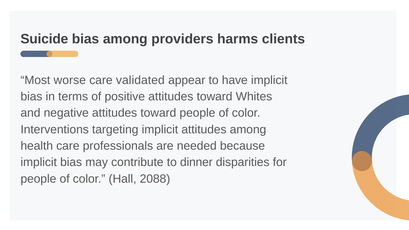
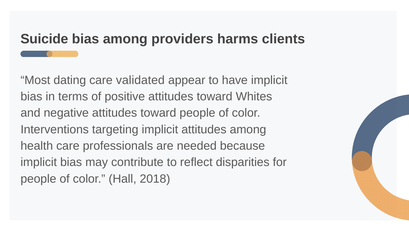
worse: worse -> dating
dinner: dinner -> reflect
2088: 2088 -> 2018
